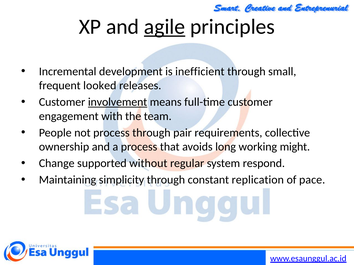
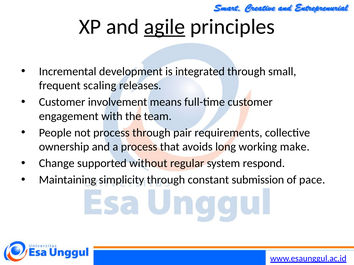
inefficient: inefficient -> integrated
looked: looked -> scaling
involvement underline: present -> none
might: might -> make
replication: replication -> submission
